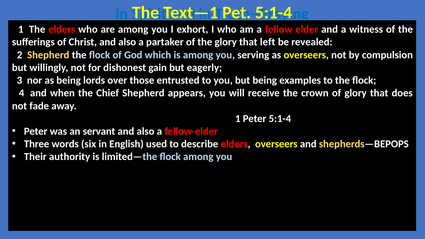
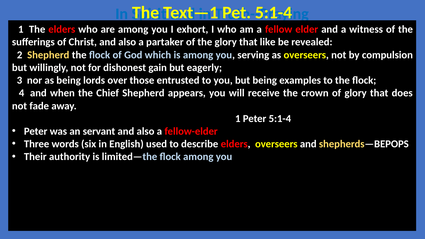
left: left -> like
